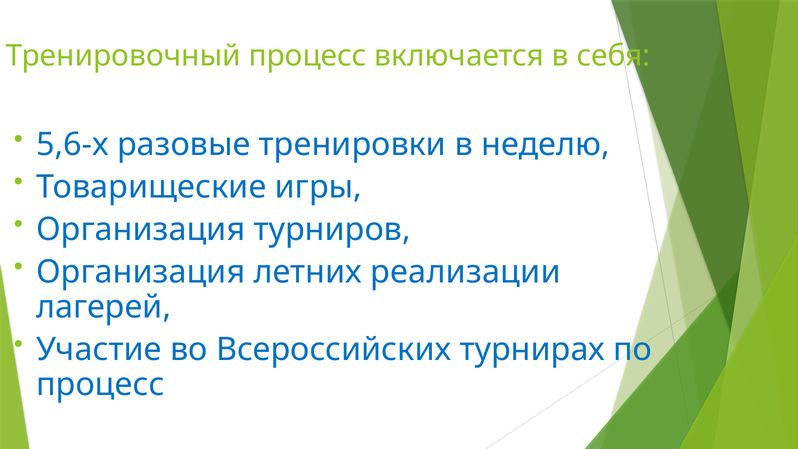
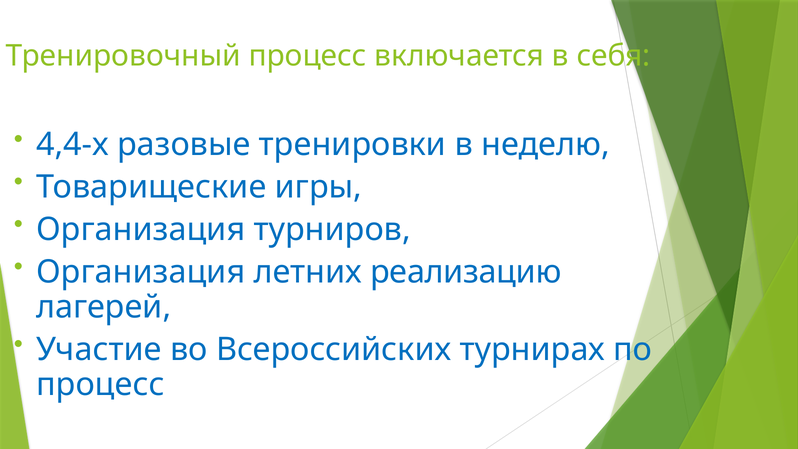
5,6-х: 5,6-х -> 4,4-х
реализации: реализации -> реализацию
